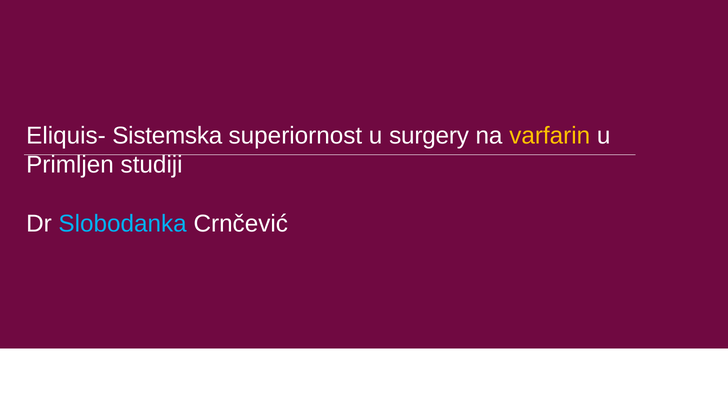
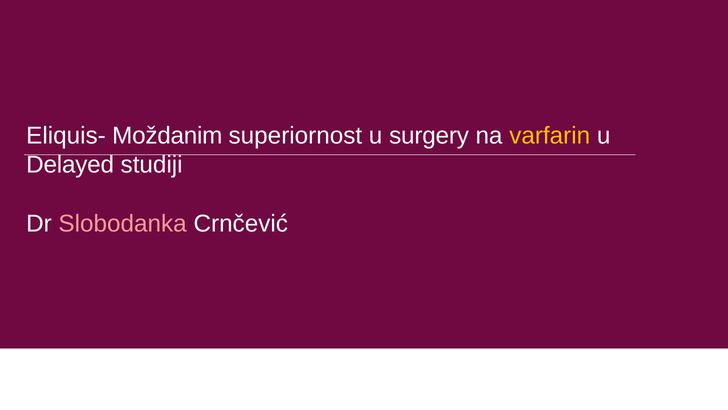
Sistemska: Sistemska -> Moždanim
Primljen: Primljen -> Delayed
Slobodanka colour: light blue -> pink
